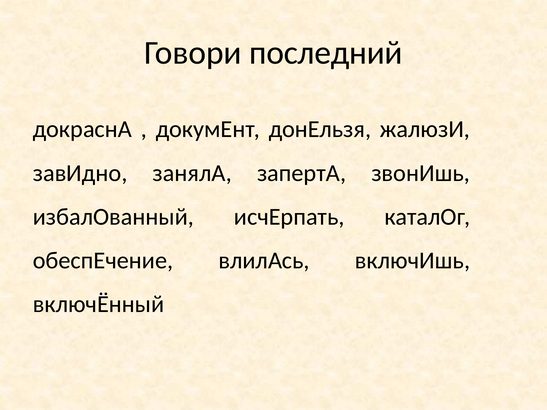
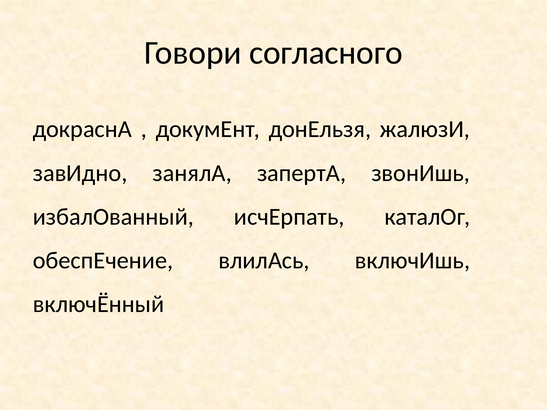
последний: последний -> согласного
